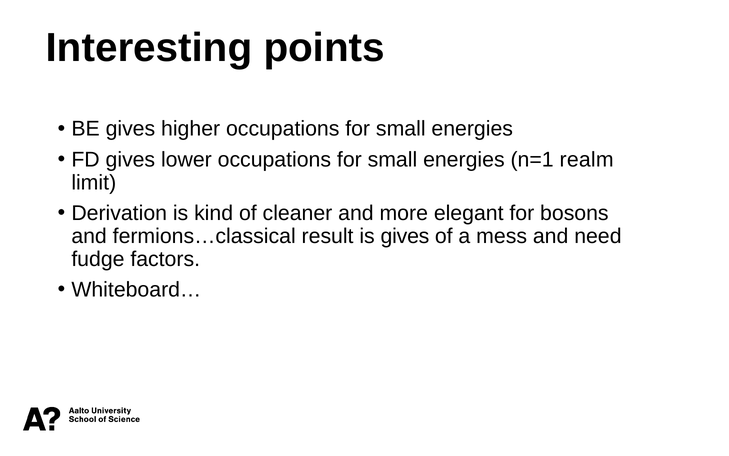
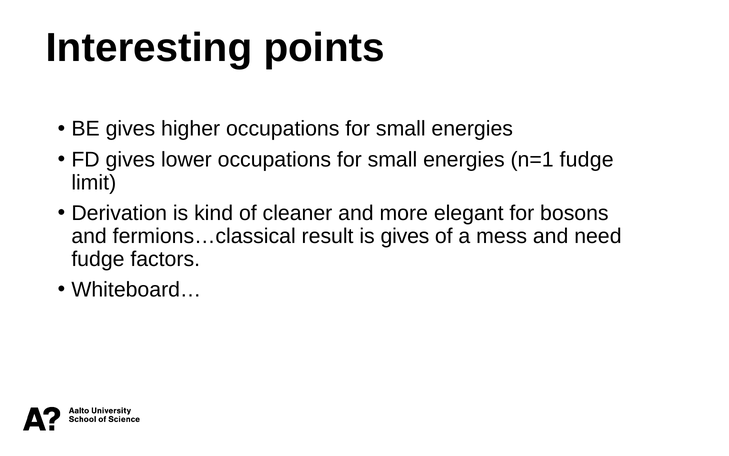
n=1 realm: realm -> fudge
